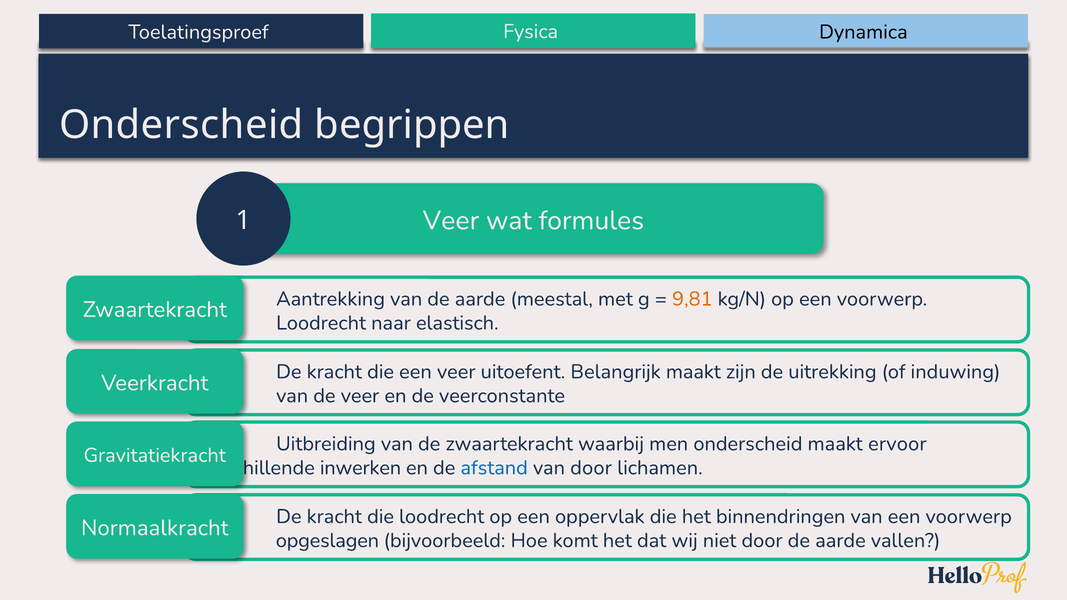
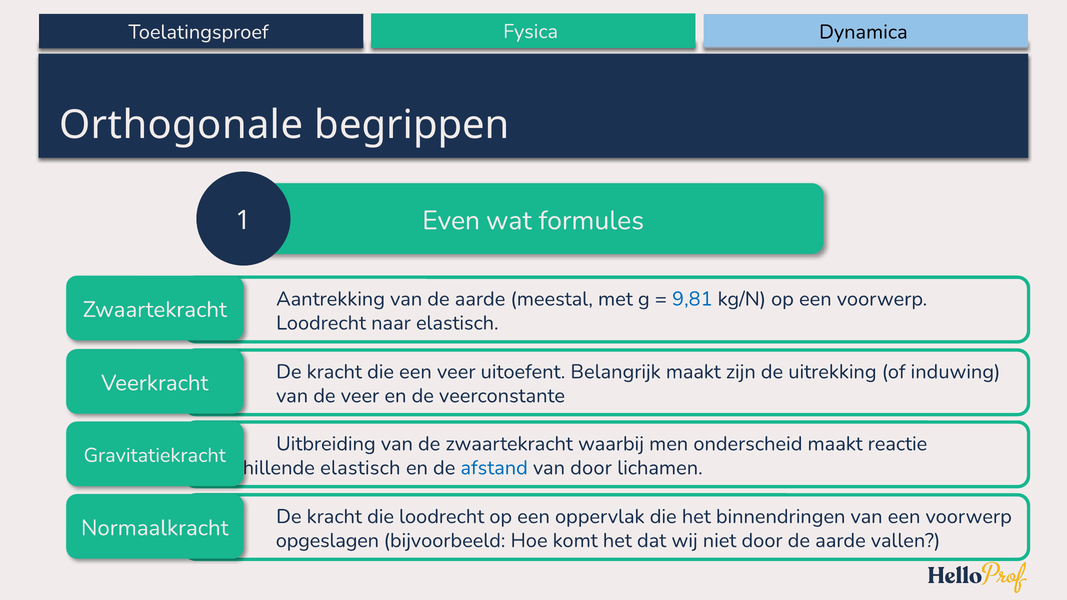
Onderscheid at (181, 125): Onderscheid -> Orthogonale
Veer at (451, 221): Veer -> Even
9,81 colour: orange -> blue
ervoor: ervoor -> reactie
inwerken at (360, 468): inwerken -> elastisch
